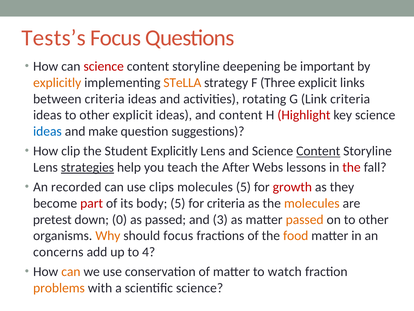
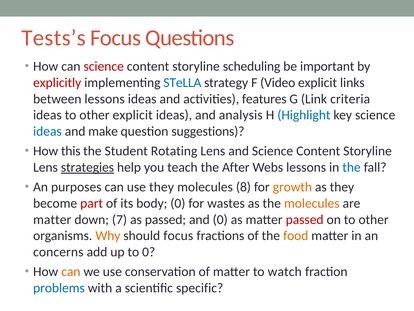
deepening: deepening -> scheduling
explicitly at (57, 83) colour: orange -> red
STeLLA colour: orange -> blue
Three: Three -> Video
between criteria: criteria -> lessons
rotating: rotating -> features
and content: content -> analysis
Highlight colour: red -> blue
clip: clip -> this
Student Explicitly: Explicitly -> Rotating
Content at (318, 151) underline: present -> none
the at (352, 167) colour: red -> blue
recorded: recorded -> purposes
use clips: clips -> they
molecules 5: 5 -> 8
growth colour: red -> orange
body 5: 5 -> 0
for criteria: criteria -> wastes
pretest at (52, 219): pretest -> matter
0: 0 -> 7
and 3: 3 -> 0
passed at (305, 219) colour: orange -> red
to 4: 4 -> 0
problems colour: orange -> blue
scientific science: science -> specific
